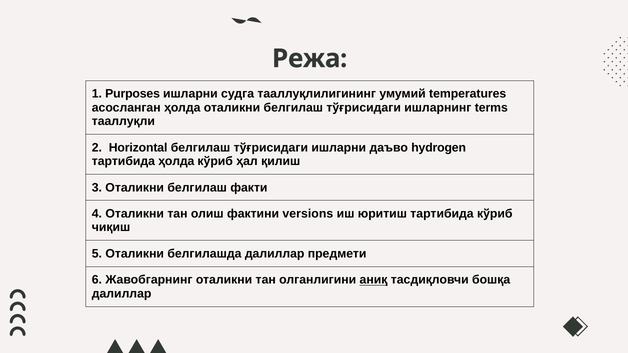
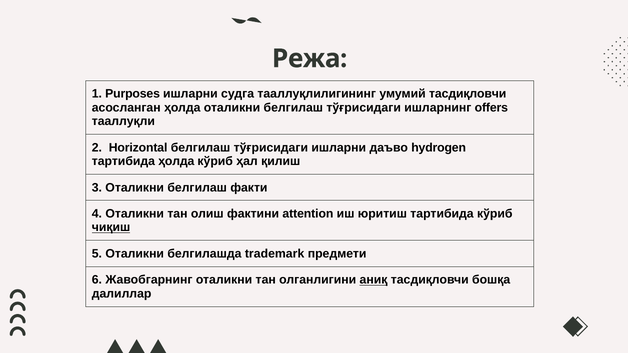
умумий temperatures: temperatures -> тасдиқловчи
terms: terms -> offers
versions: versions -> attention
чиқиш underline: none -> present
белгилашда далиллар: далиллар -> trademark
